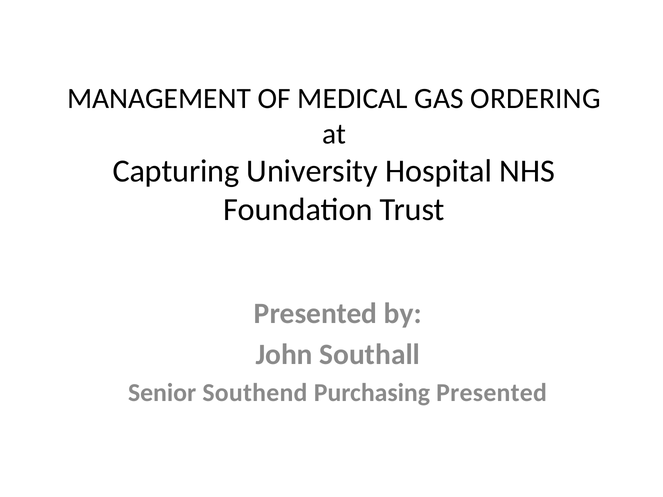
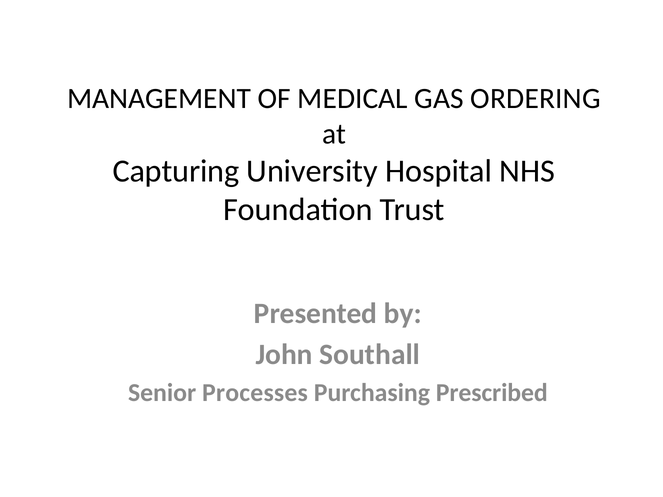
Southend: Southend -> Processes
Purchasing Presented: Presented -> Prescribed
